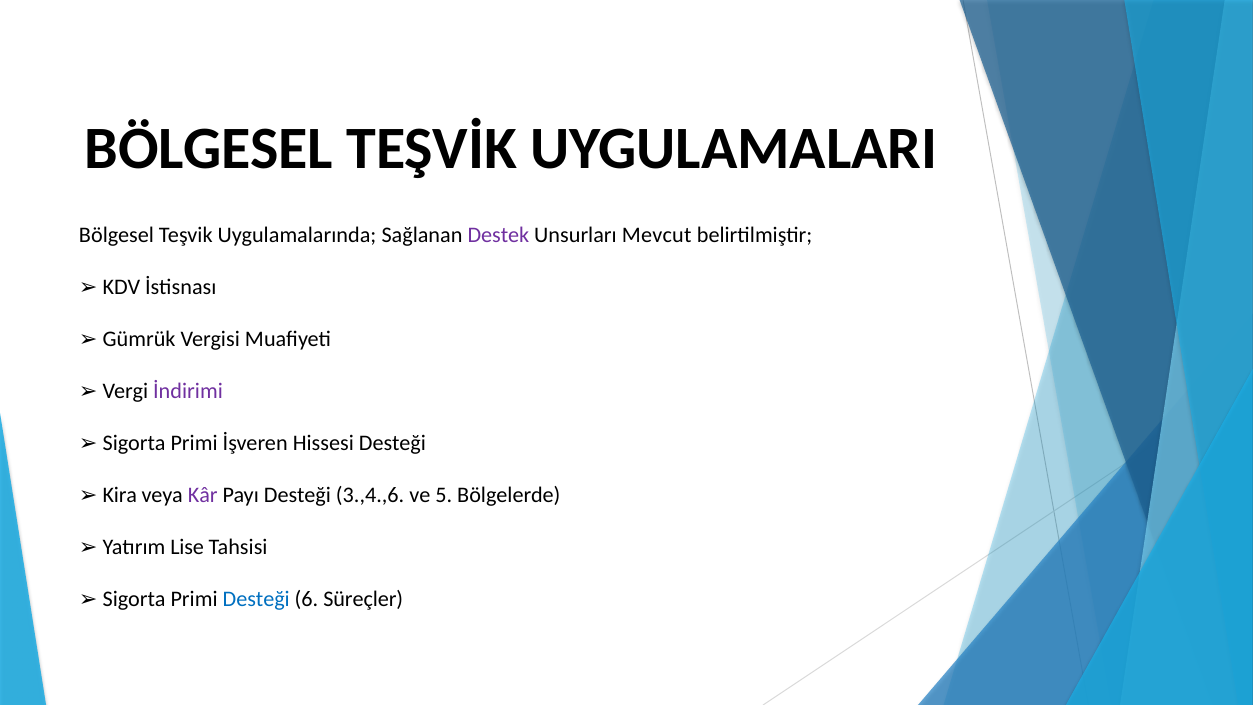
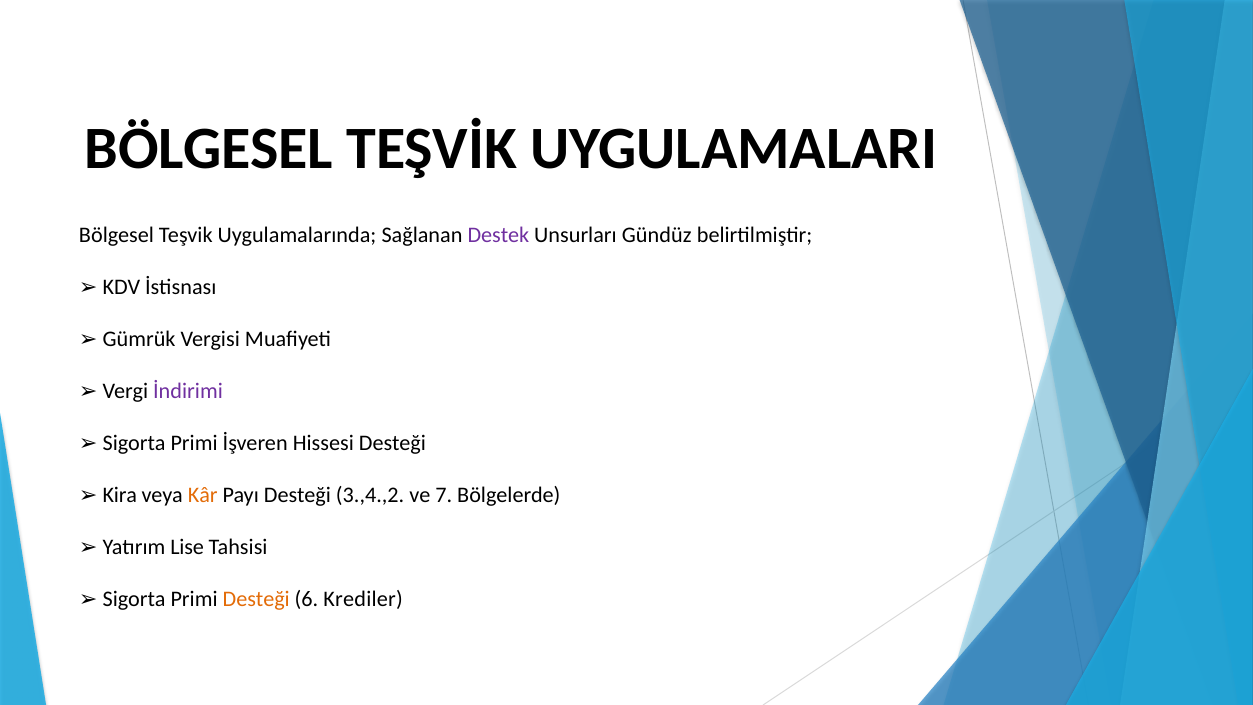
Mevcut: Mevcut -> Gündüz
Kâr colour: purple -> orange
3.,4.,6: 3.,4.,6 -> 3.,4.,2
5: 5 -> 7
Desteği at (256, 599) colour: blue -> orange
Süreçler: Süreçler -> Krediler
